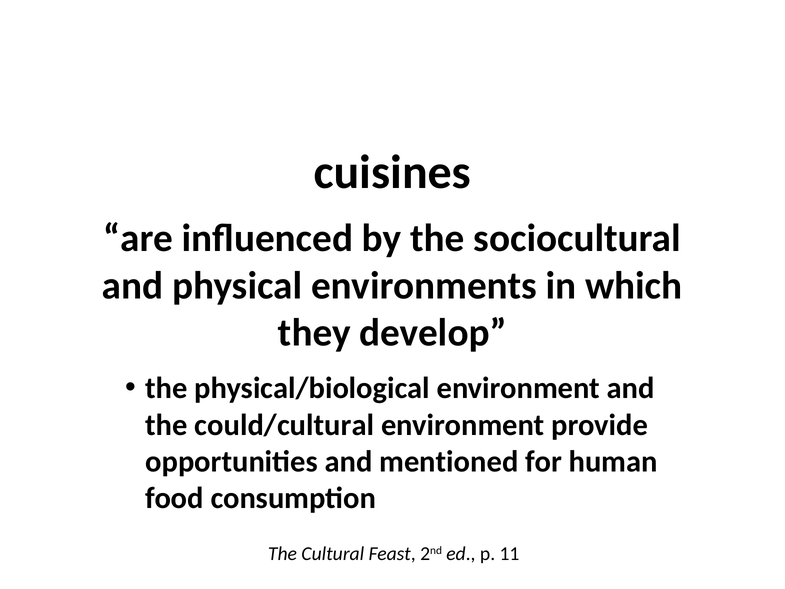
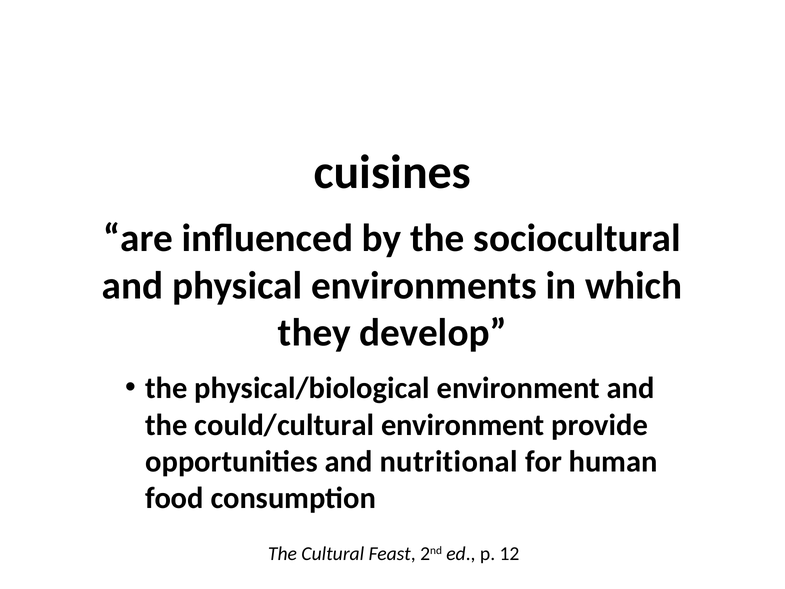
mentioned: mentioned -> nutritional
11: 11 -> 12
